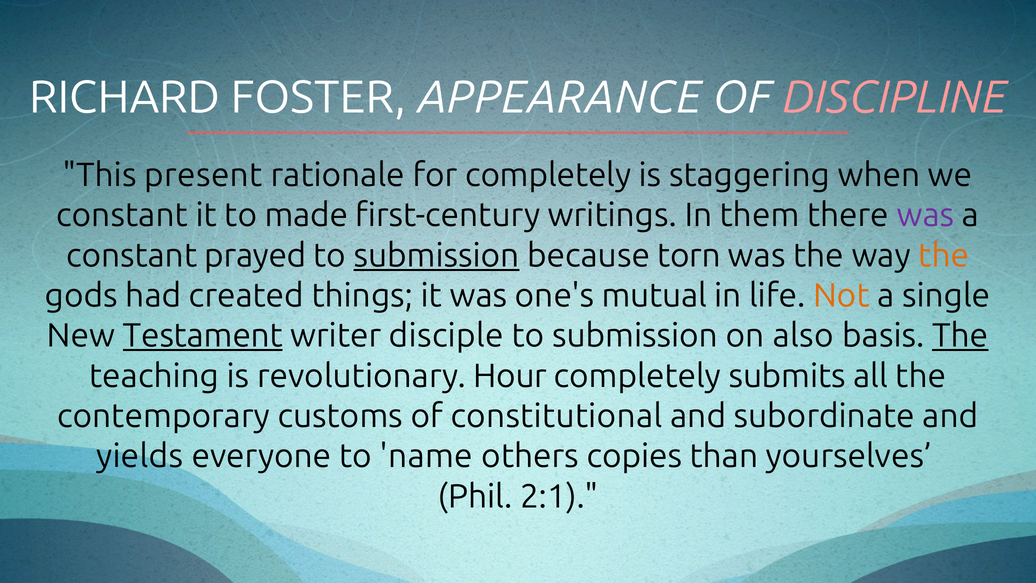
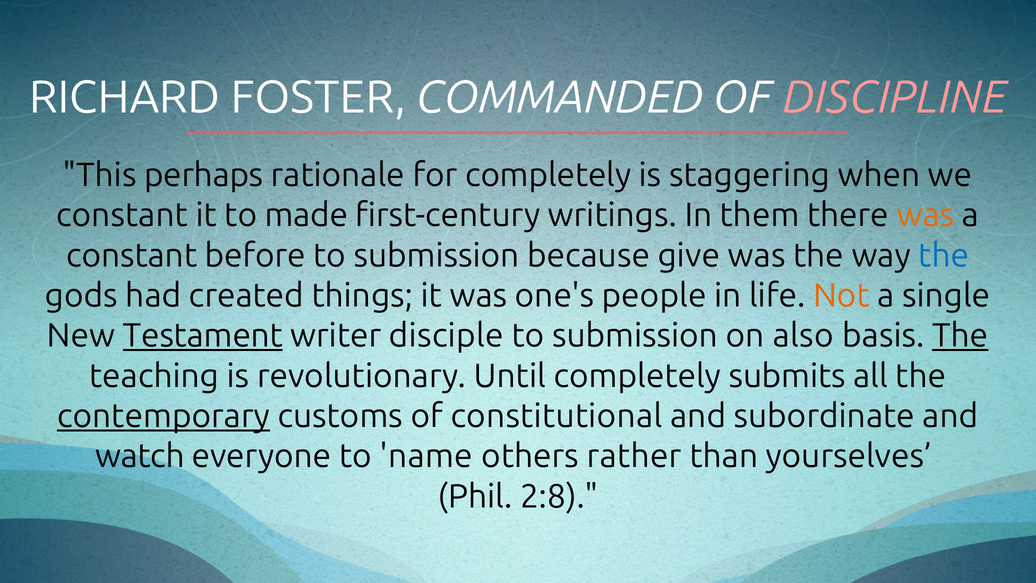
APPEARANCE: APPEARANCE -> COMMANDED
present: present -> perhaps
was at (925, 215) colour: purple -> orange
prayed: prayed -> before
submission at (437, 255) underline: present -> none
torn: torn -> give
the at (944, 255) colour: orange -> blue
mutual: mutual -> people
Hour: Hour -> Until
contemporary underline: none -> present
yields: yields -> watch
copies: copies -> rather
2:1: 2:1 -> 2:8
